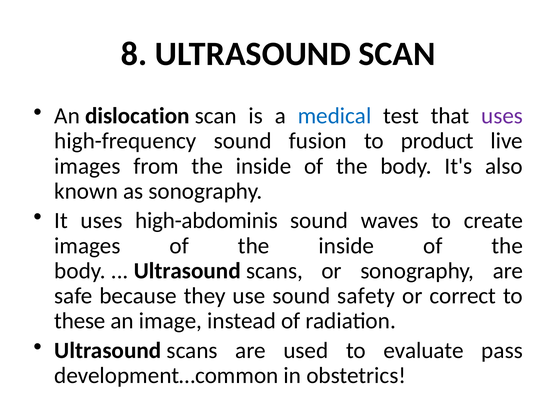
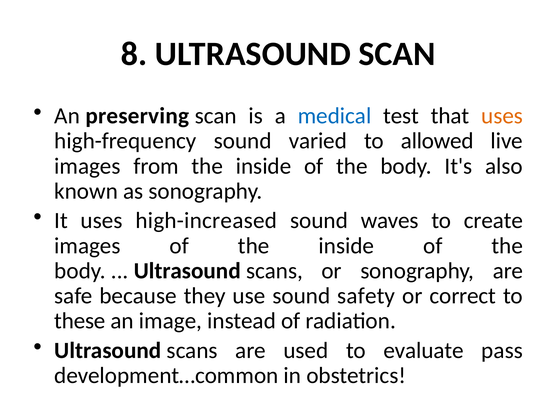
dislocation: dislocation -> preserving
uses at (502, 116) colour: purple -> orange
fusion: fusion -> varied
product: product -> allowed
high-abdominis: high-abdominis -> high-increased
